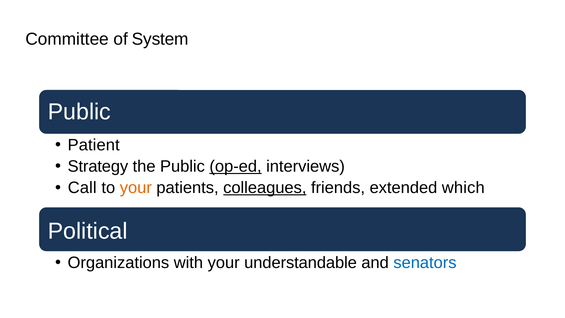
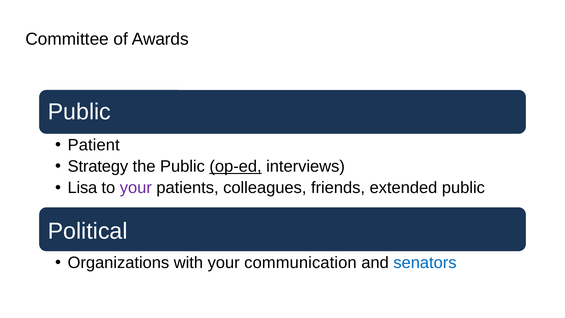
System: System -> Awards
Call: Call -> Lisa
your at (136, 188) colour: orange -> purple
colleagues underline: present -> none
extended which: which -> public
understandable: understandable -> communication
